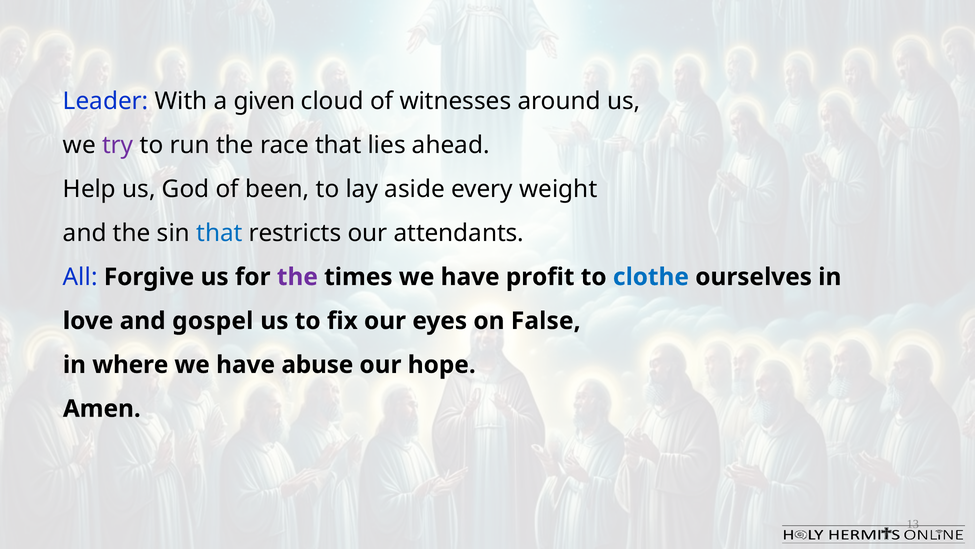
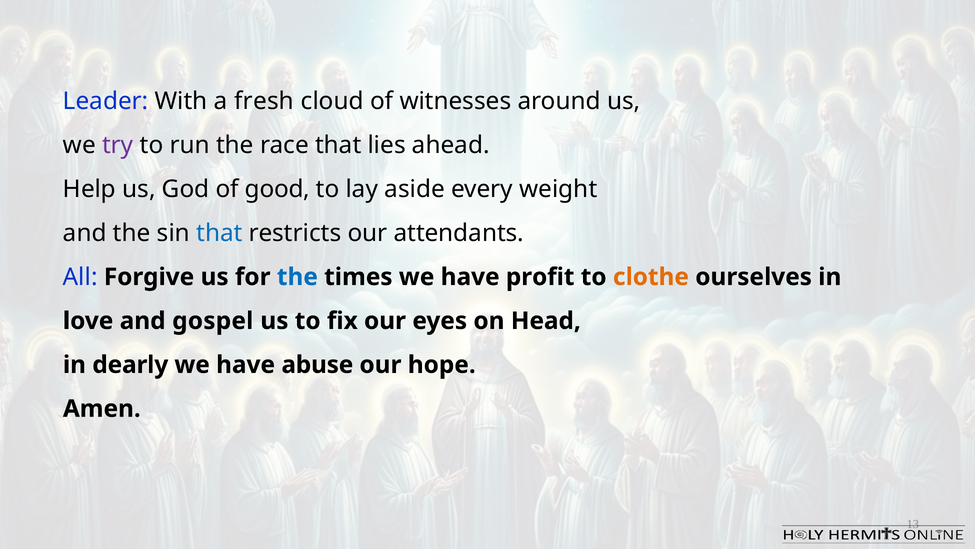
given: given -> fresh
been: been -> good
the at (297, 277) colour: purple -> blue
clothe colour: blue -> orange
False: False -> Head
where: where -> dearly
